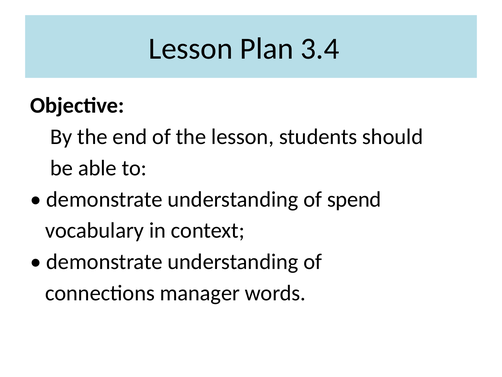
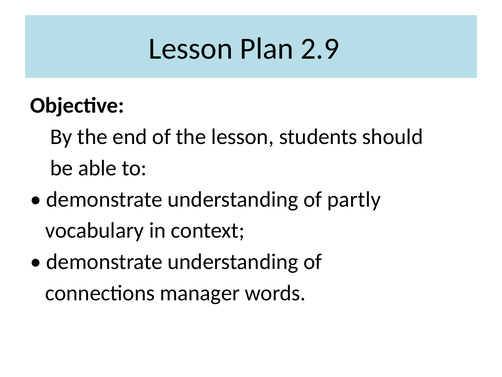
3.4: 3.4 -> 2.9
spend: spend -> partly
